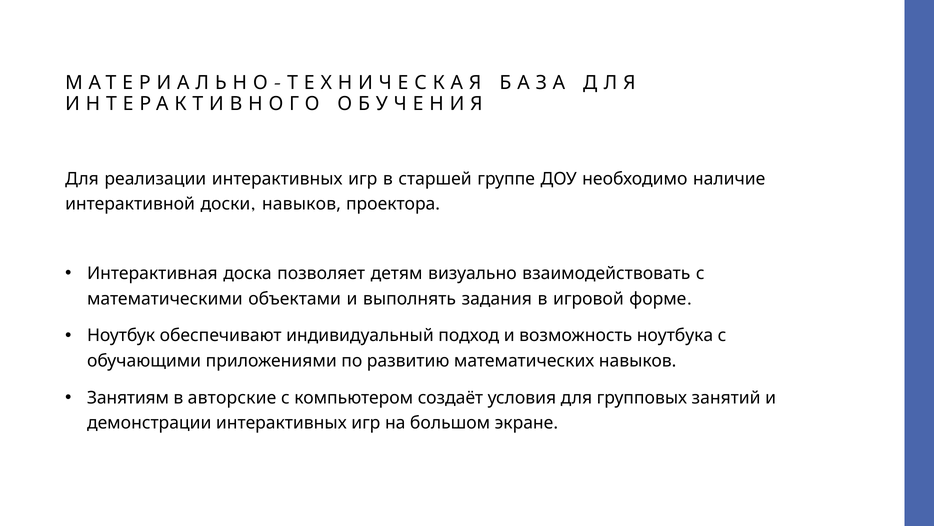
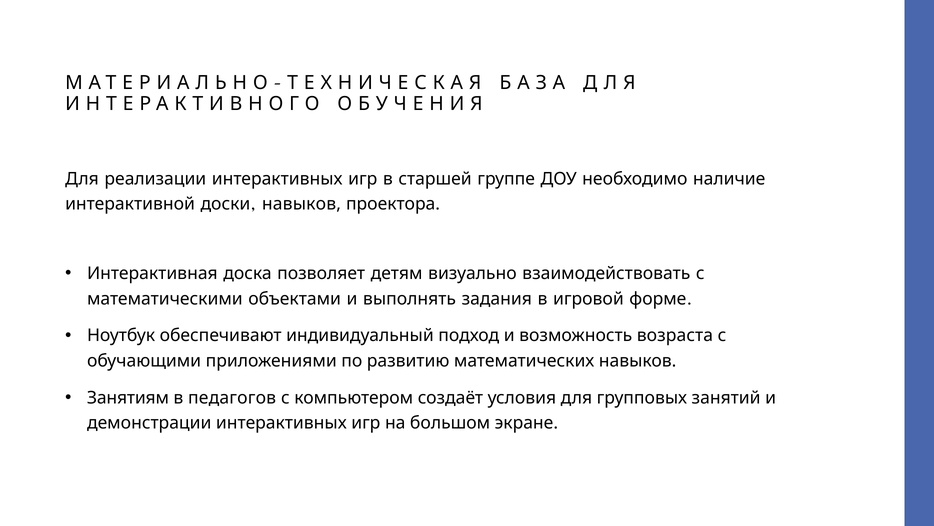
ноутбука: ноутбука -> возраста
авторские: авторские -> педагогов
